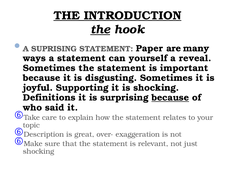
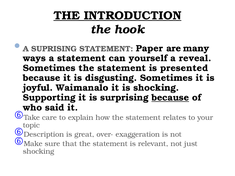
the at (100, 30) underline: present -> none
important: important -> presented
Supporting: Supporting -> Waimanalo
Definitions: Definitions -> Supporting
